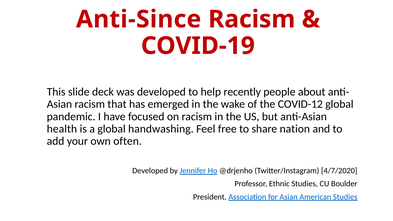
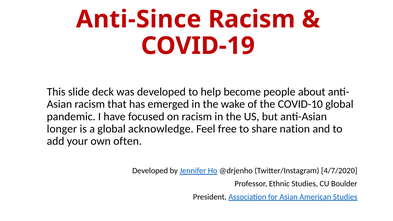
recently: recently -> become
COVID-12: COVID-12 -> COVID-10
health: health -> longer
handwashing: handwashing -> acknowledge
